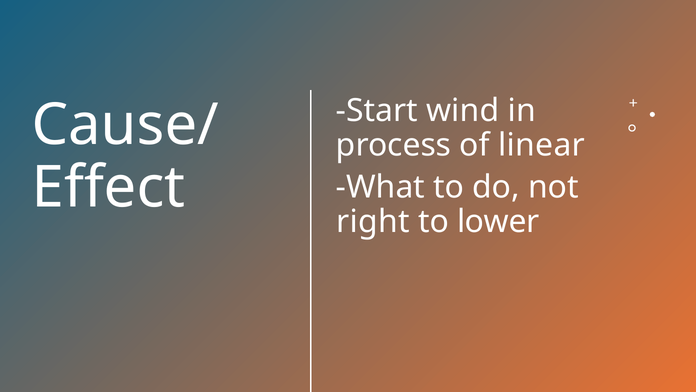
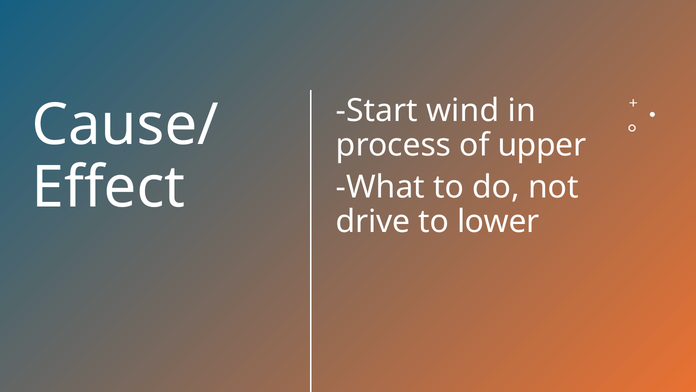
linear: linear -> upper
right: right -> drive
